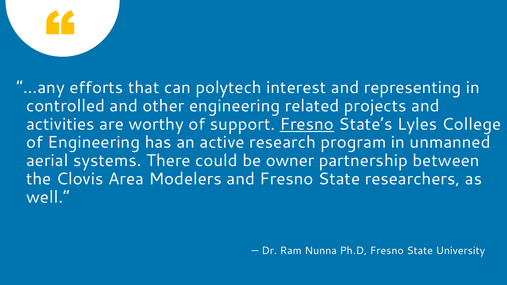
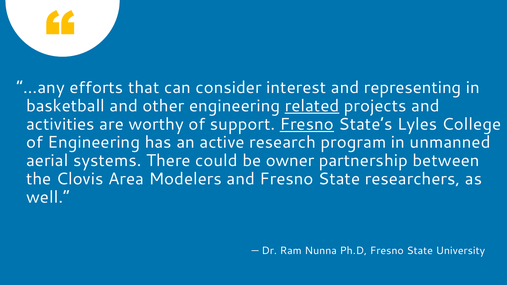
polytech: polytech -> consider
controlled: controlled -> basketball
related underline: none -> present
